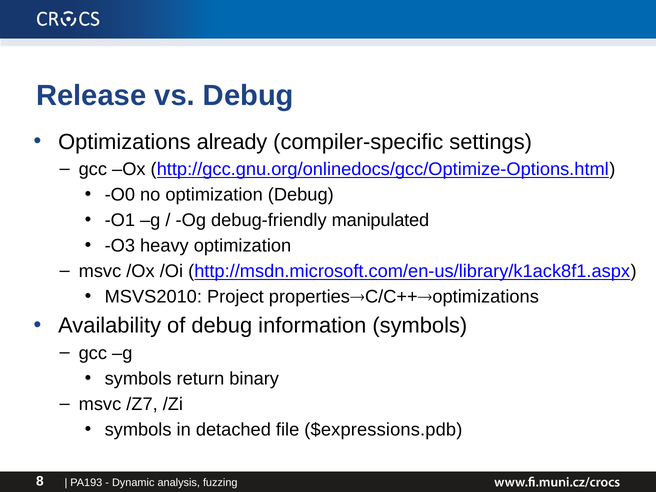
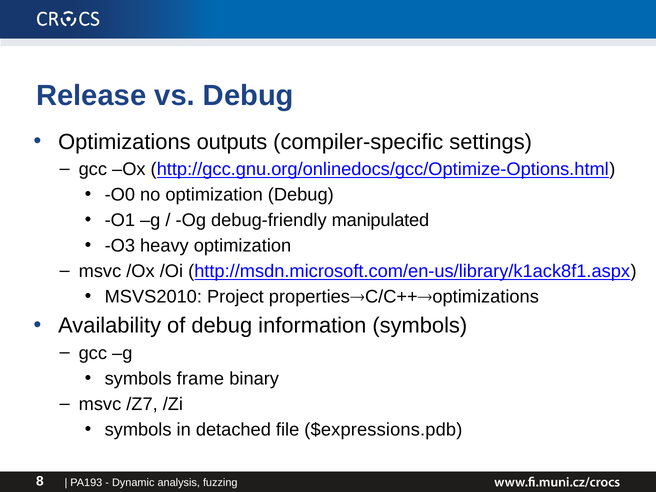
already: already -> outputs
return: return -> frame
